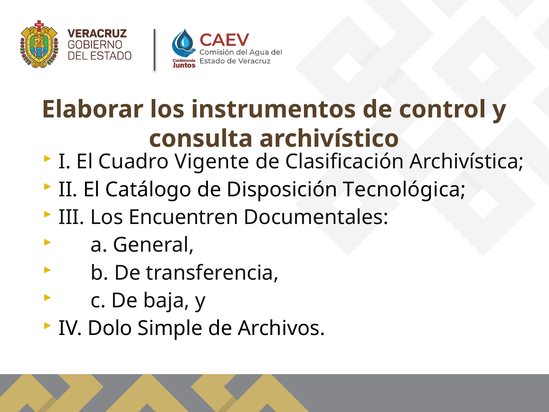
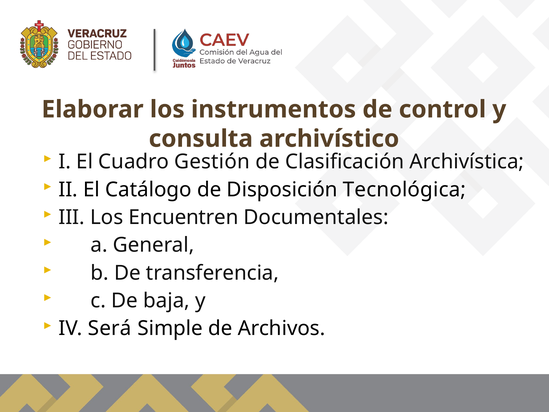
Vigente: Vigente -> Gestión
Dolo: Dolo -> Será
